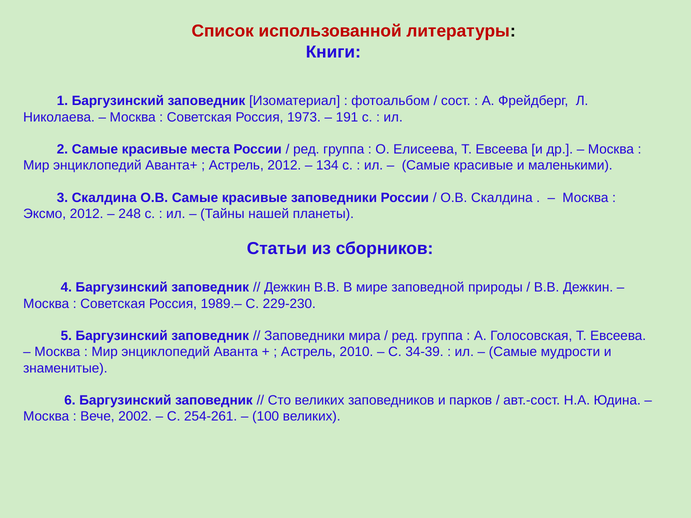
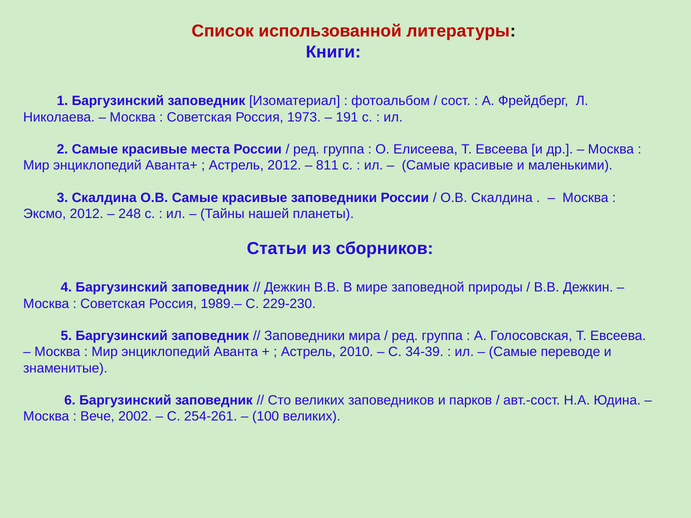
134: 134 -> 811
мудрости: мудрости -> переводе
